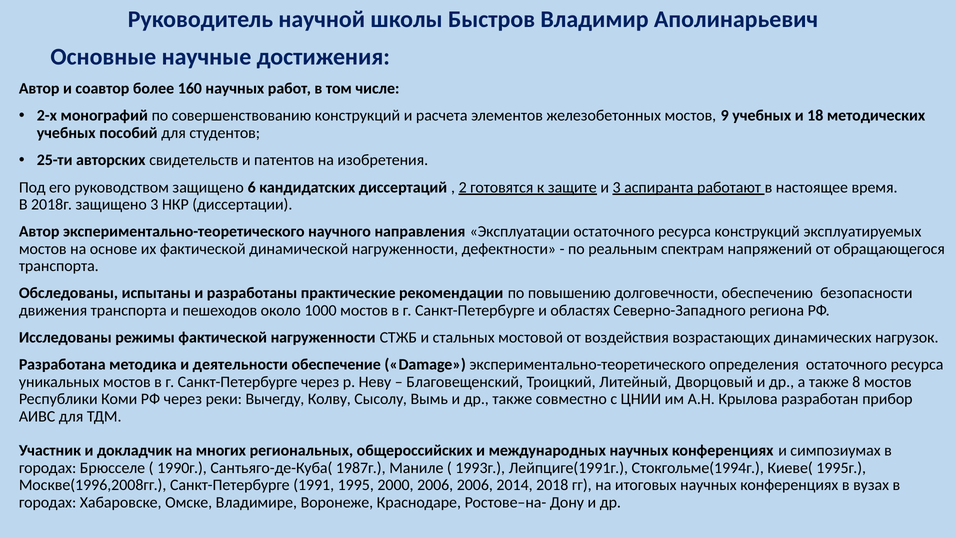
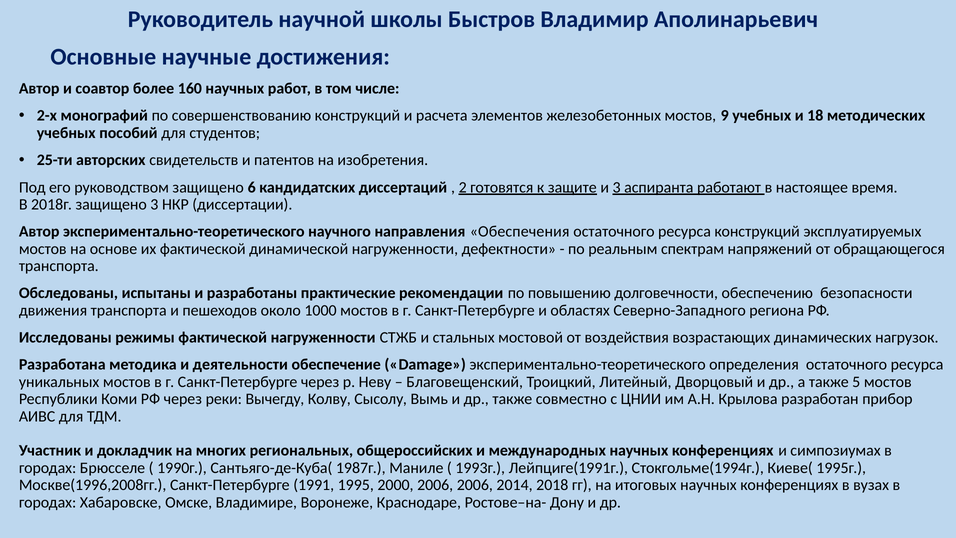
Эксплуатации: Эксплуатации -> Обеспечения
8: 8 -> 5
